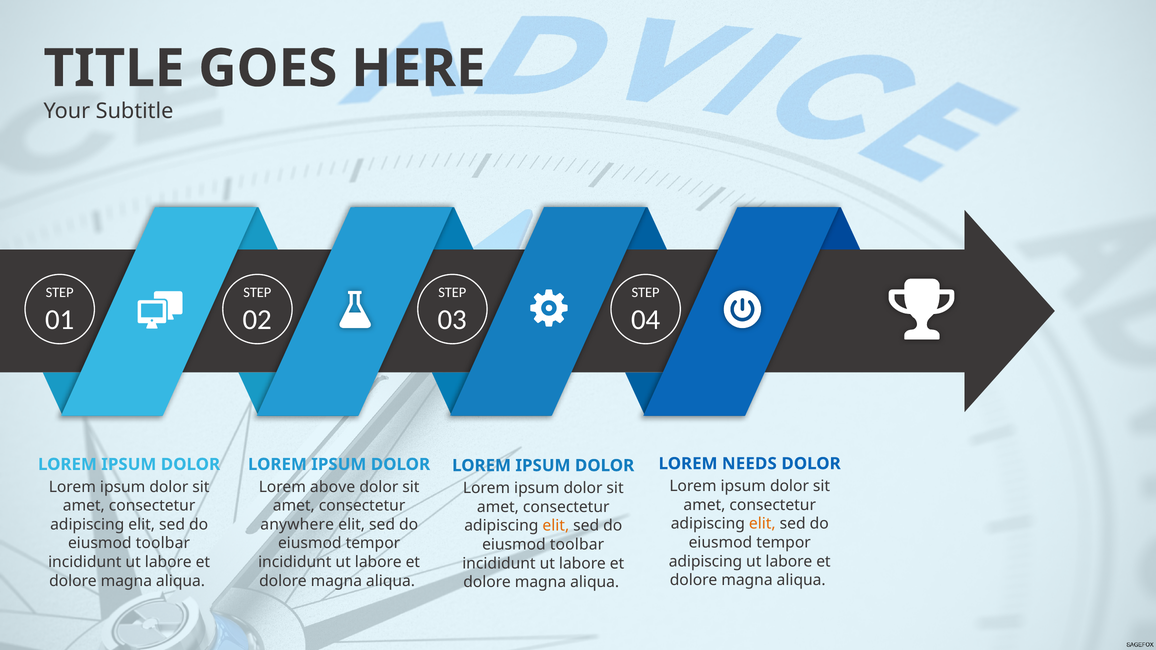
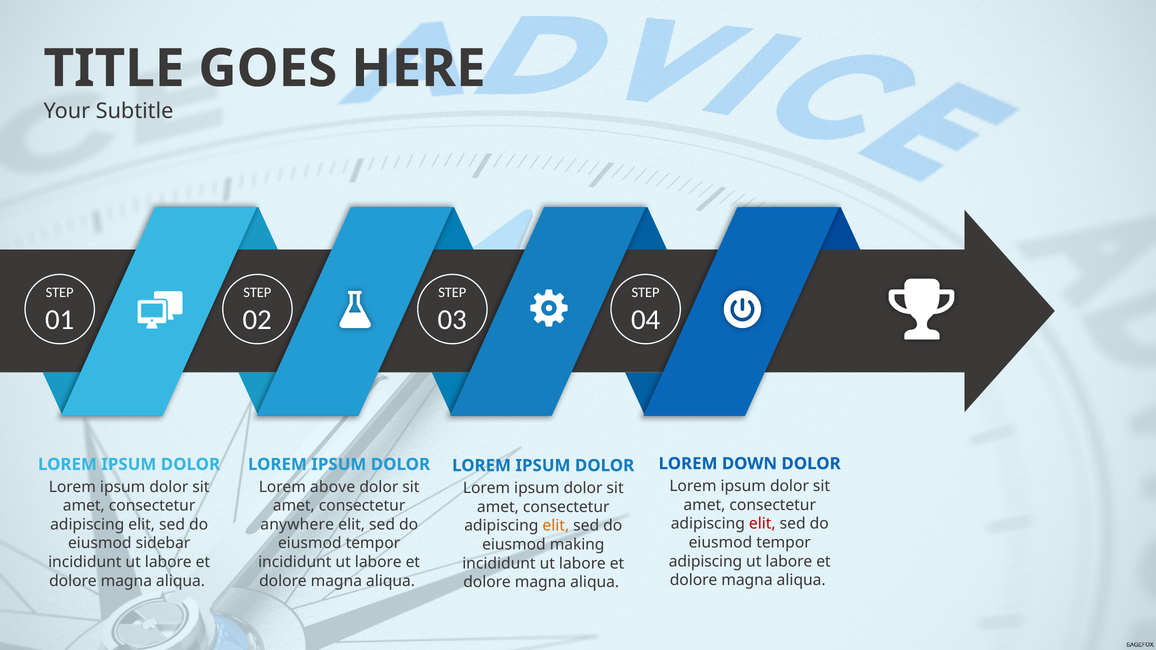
NEEDS: NEEDS -> DOWN
elit at (762, 524) colour: orange -> red
toolbar at (163, 544): toolbar -> sidebar
toolbar at (577, 545): toolbar -> making
